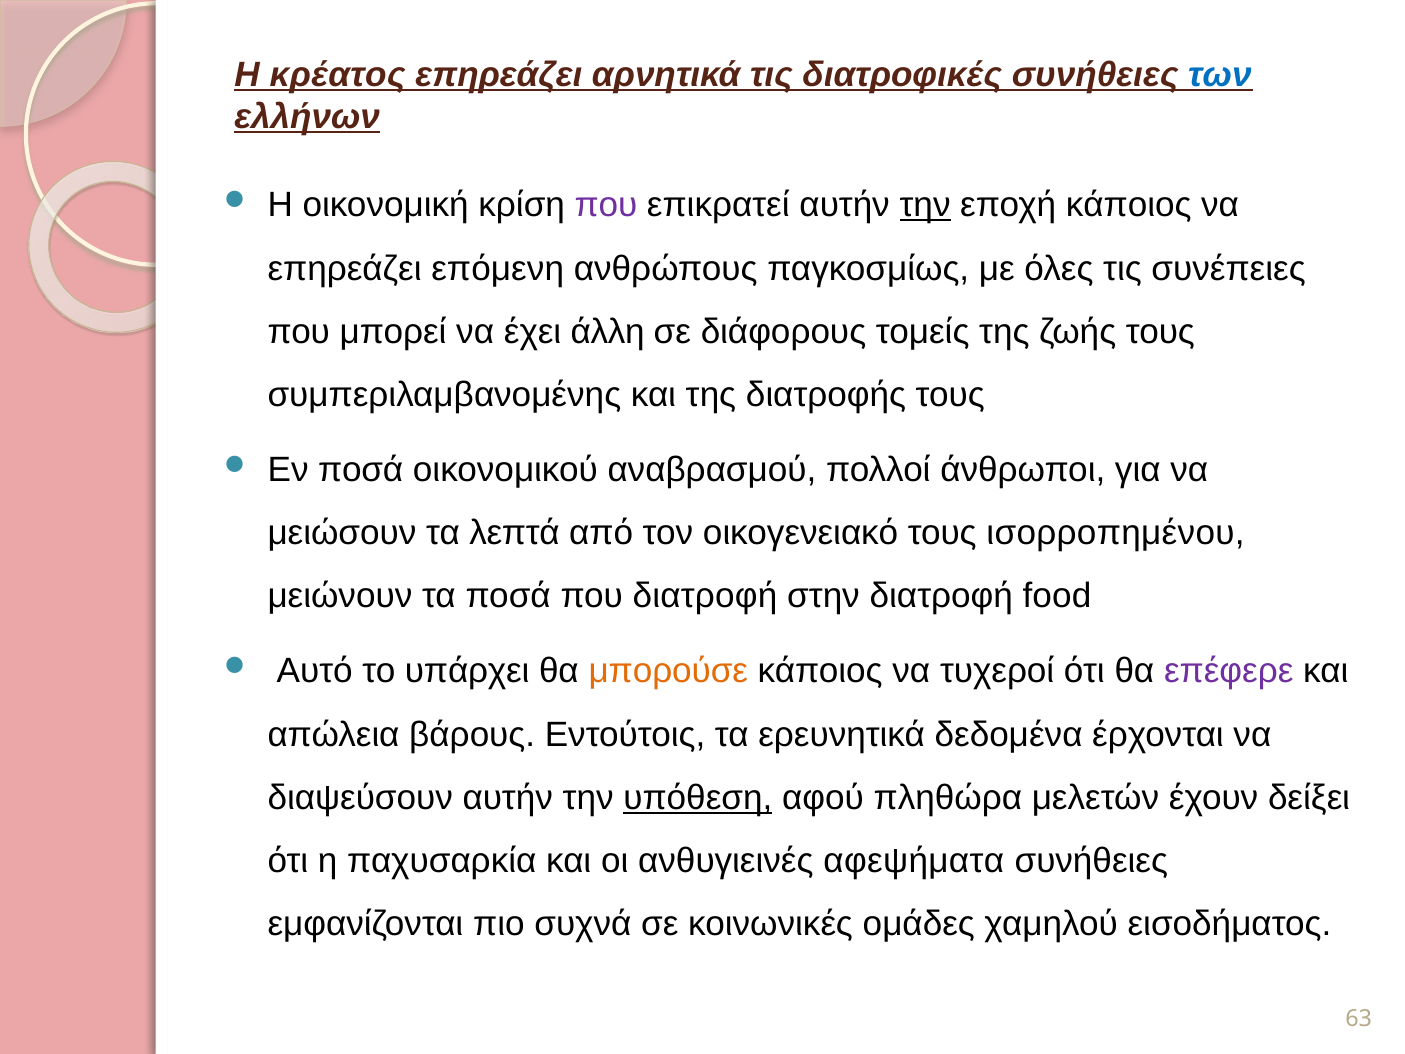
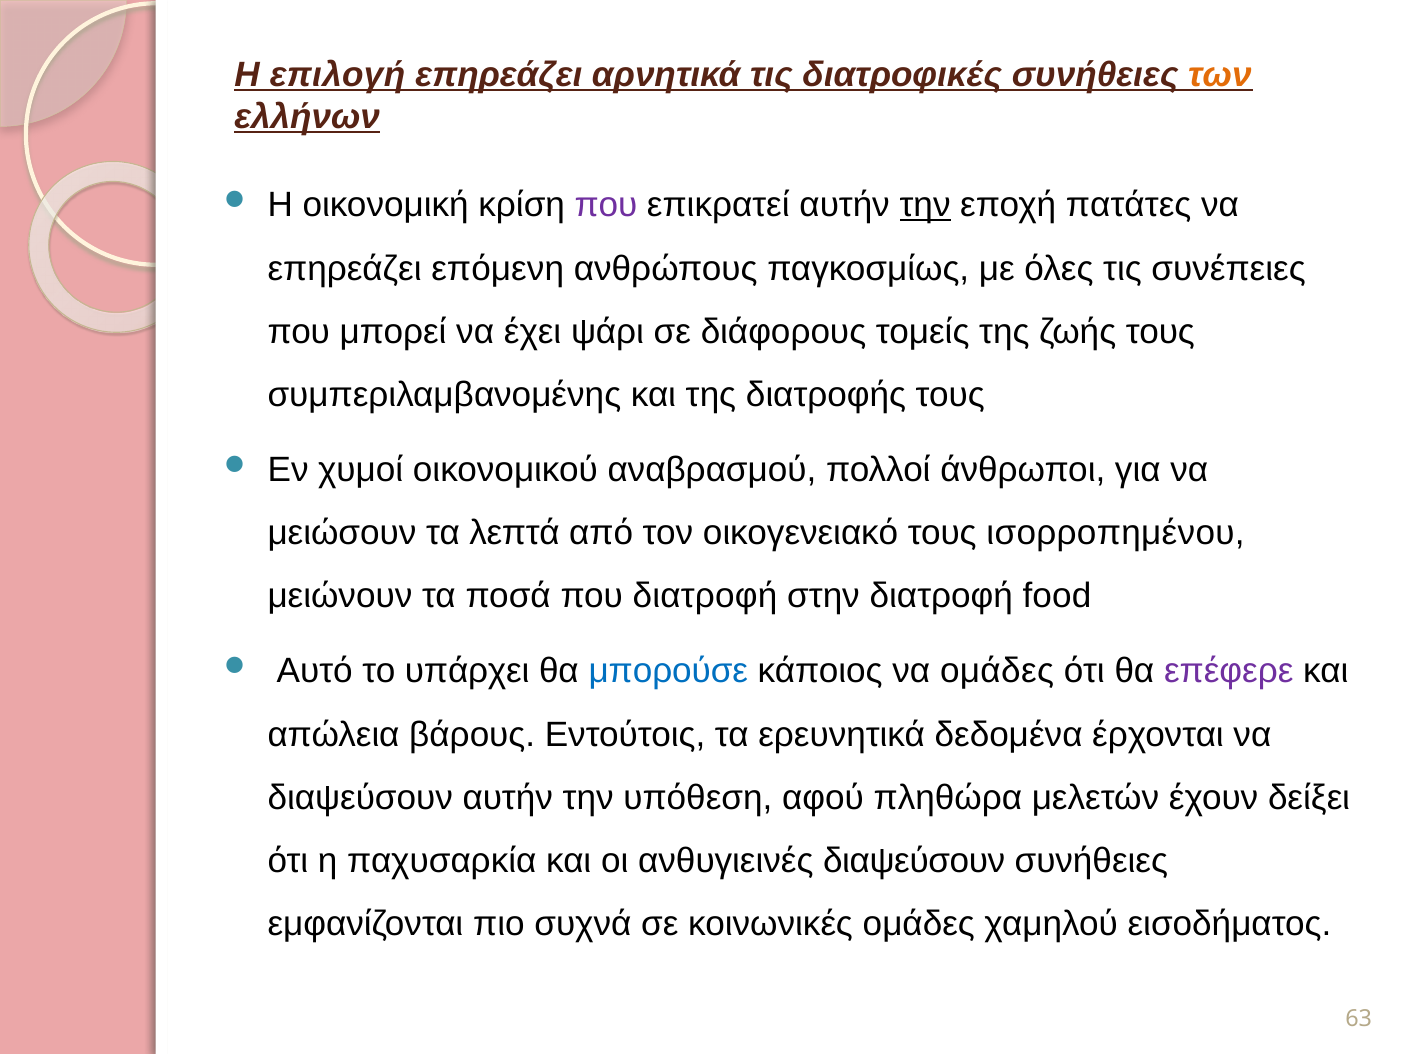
κρέατος: κρέατος -> επιλογή
των colour: blue -> orange
εποχή κάποιος: κάποιος -> πατάτες
άλλη: άλλη -> ψάρι
Εν ποσά: ποσά -> χυμοί
μπορούσε colour: orange -> blue
να τυχεροί: τυχεροί -> ομάδες
υπόθεση underline: present -> none
ανθυγιεινές αφεψήματα: αφεψήματα -> διαψεύσουν
